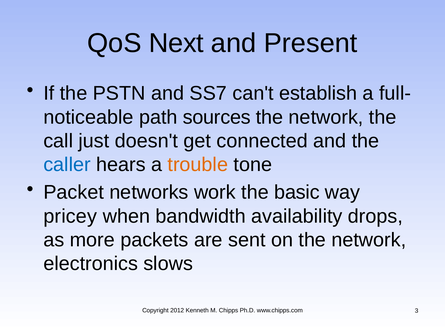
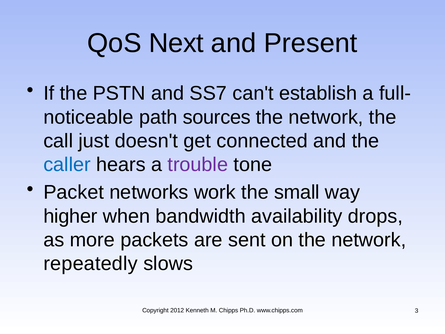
trouble colour: orange -> purple
basic: basic -> small
pricey: pricey -> higher
electronics: electronics -> repeatedly
